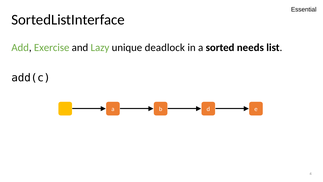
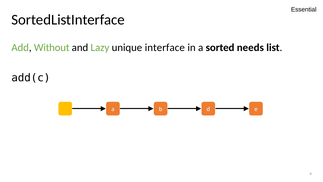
Exercise: Exercise -> Without
deadlock: deadlock -> interface
